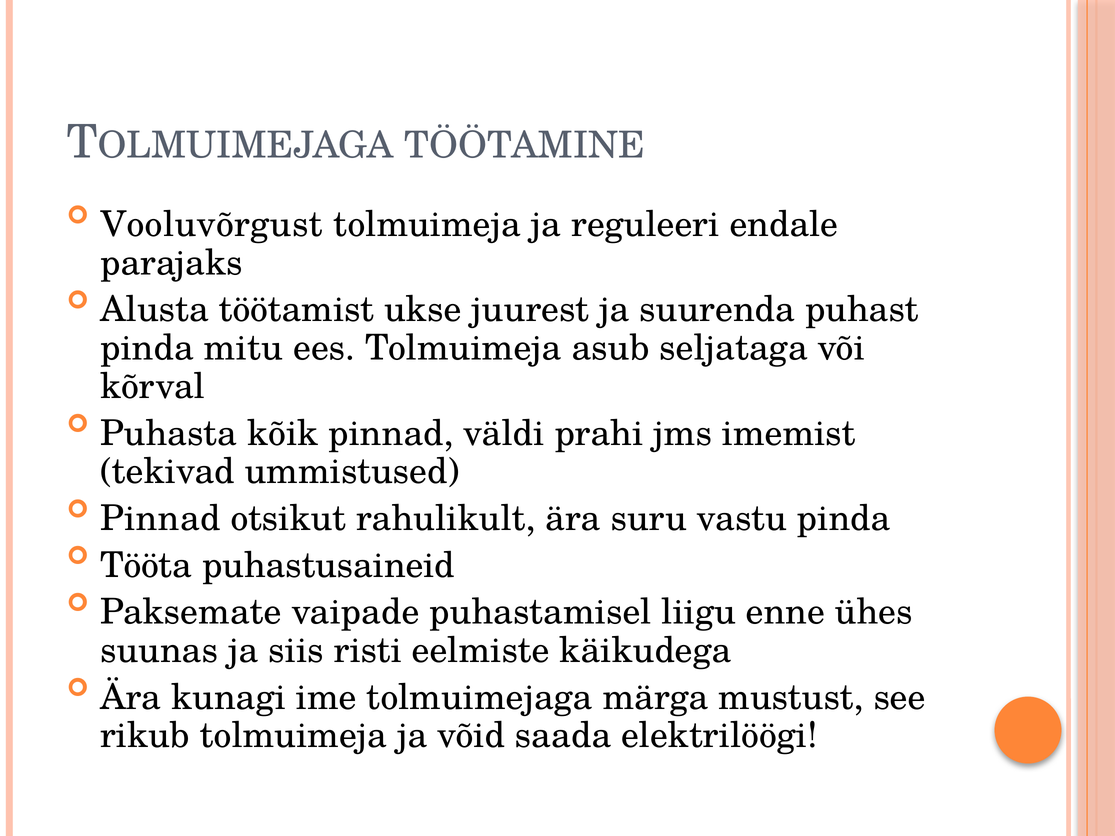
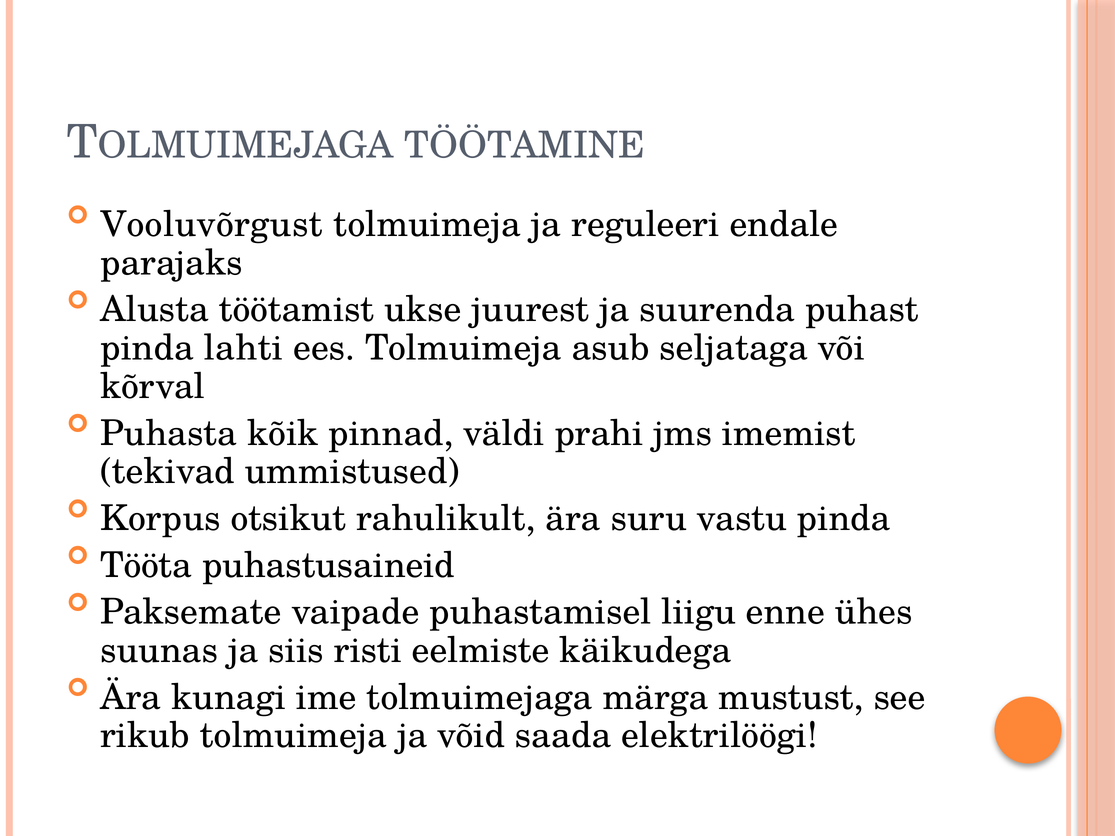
mitu: mitu -> lahti
Pinnad at (160, 519): Pinnad -> Korpus
